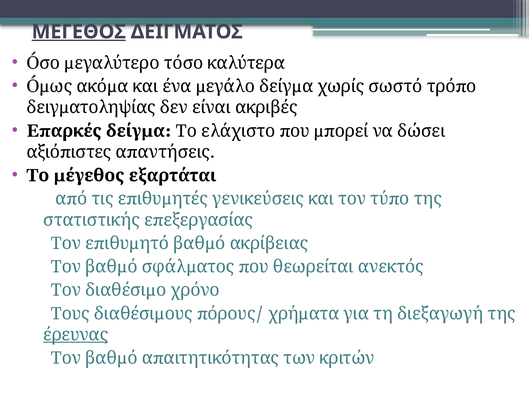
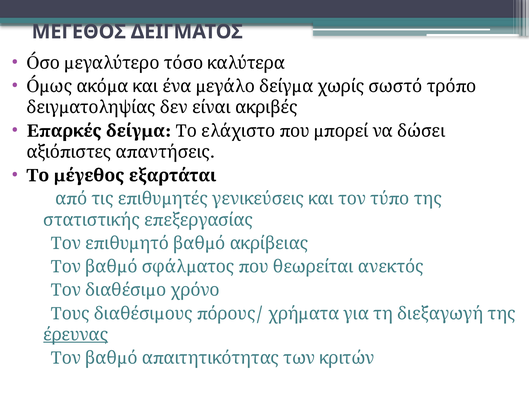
ΜΕΓΕΘΟΣ underline: present -> none
